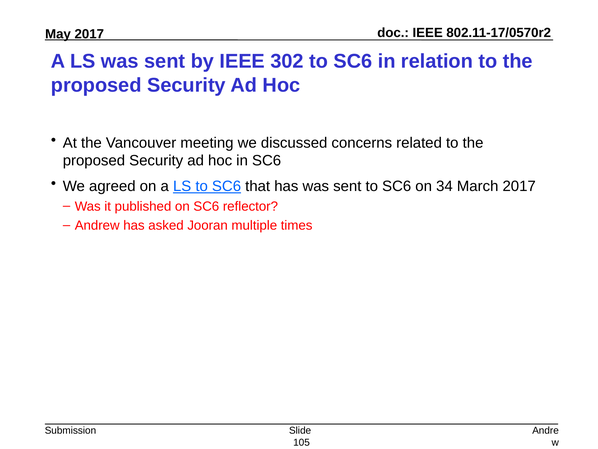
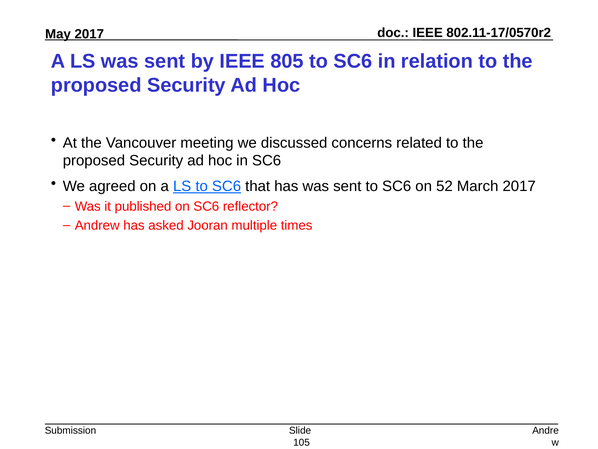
302: 302 -> 805
34: 34 -> 52
